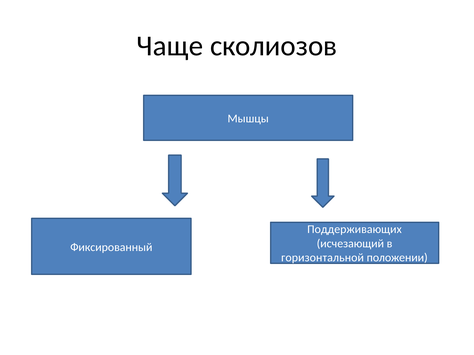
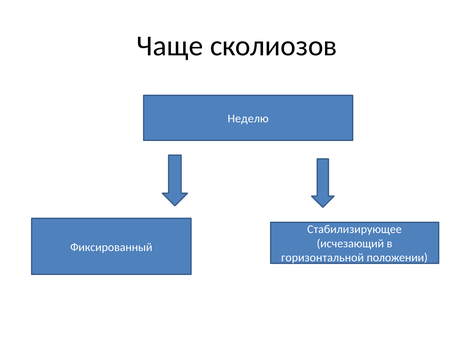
Мышцы: Мышцы -> Неделю
Поддерживающих: Поддерживающих -> Стабилизирующее
